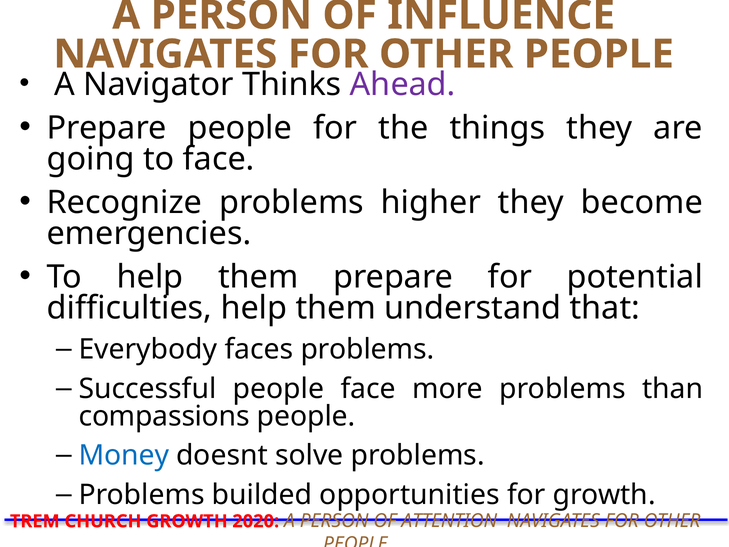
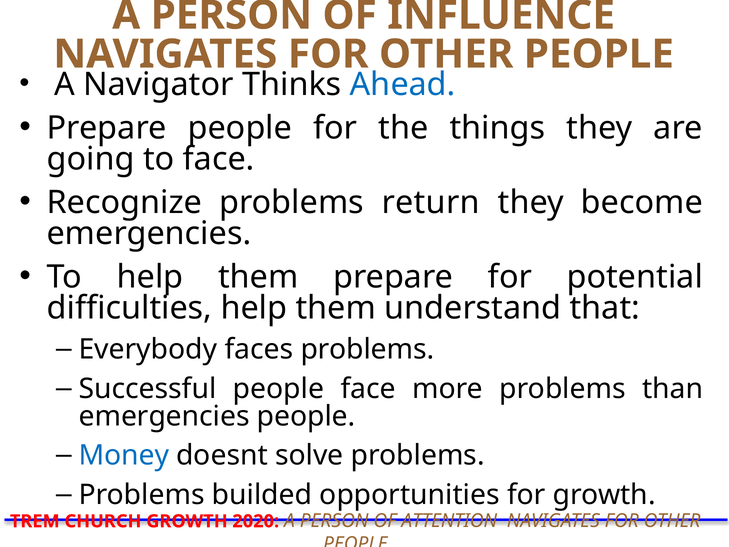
Ahead colour: purple -> blue
higher: higher -> return
compassions at (164, 416): compassions -> emergencies
